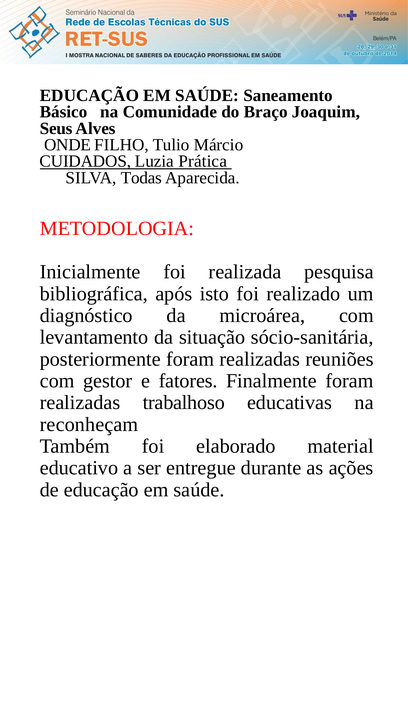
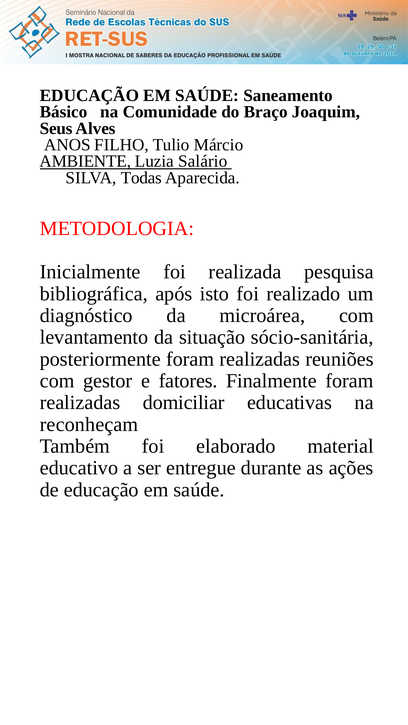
ONDE: ONDE -> ANOS
CUIDADOS: CUIDADOS -> AMBIENTE
Prática: Prática -> Salário
trabalhoso: trabalhoso -> domiciliar
